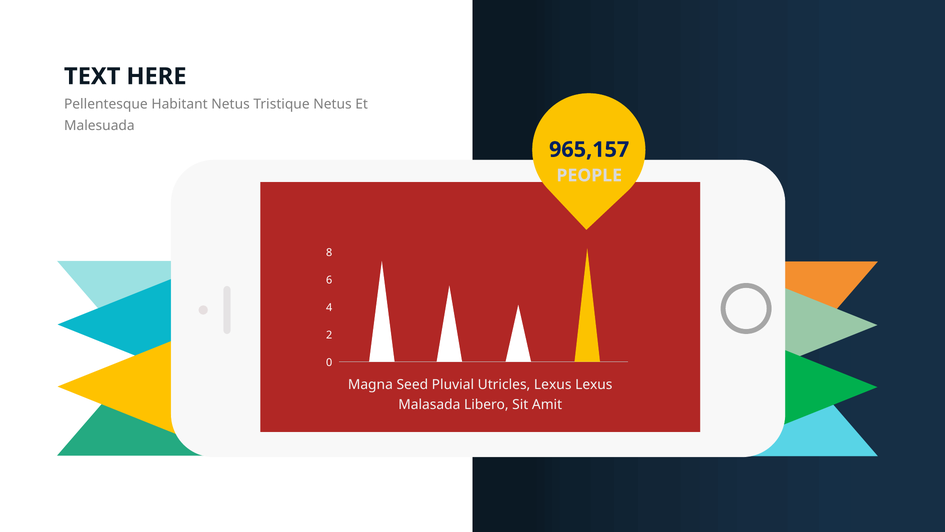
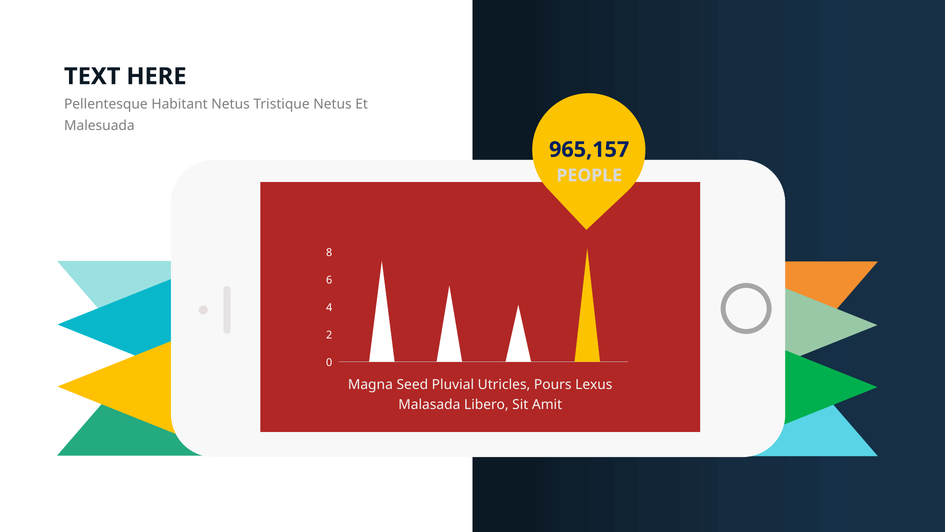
Utricles Lexus: Lexus -> Pours
